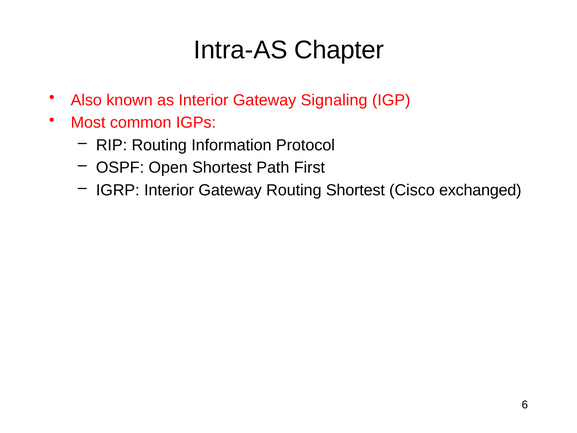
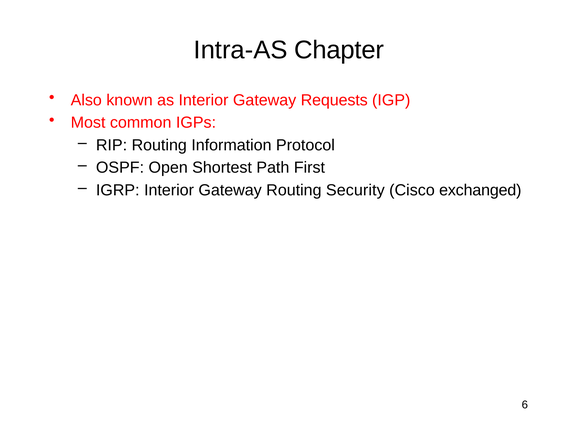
Signaling: Signaling -> Requests
Routing Shortest: Shortest -> Security
